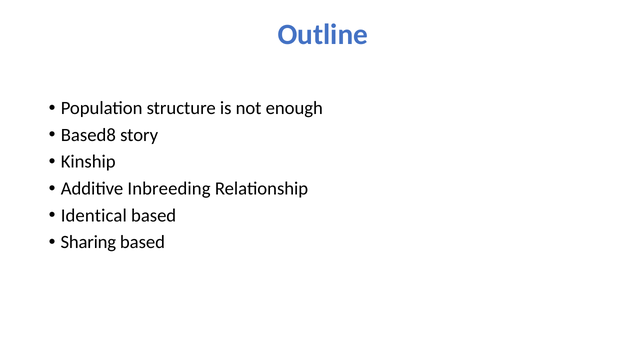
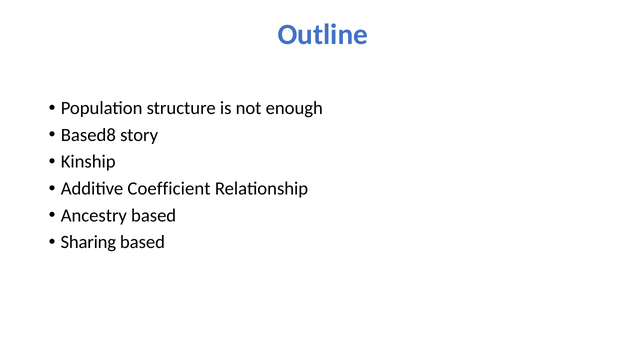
Inbreeding: Inbreeding -> Coefficient
Identical: Identical -> Ancestry
